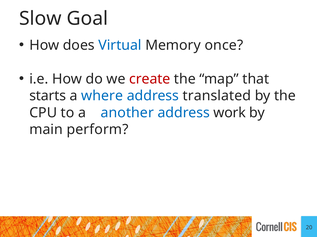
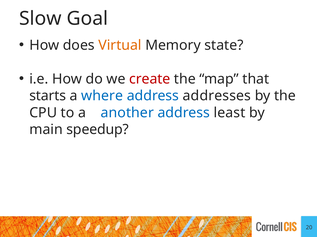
Virtual colour: blue -> orange
once: once -> state
translated: translated -> addresses
work: work -> least
perform: perform -> speedup
